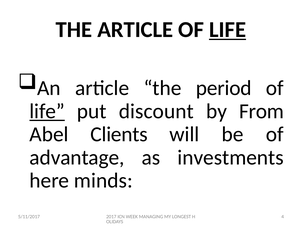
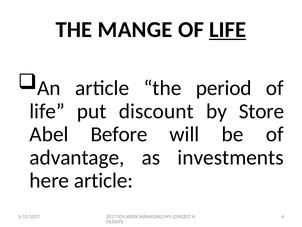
THE ARTICLE: ARTICLE -> MANGE
life at (47, 111) underline: present -> none
From: From -> Store
Clients: Clients -> Before
here minds: minds -> article
